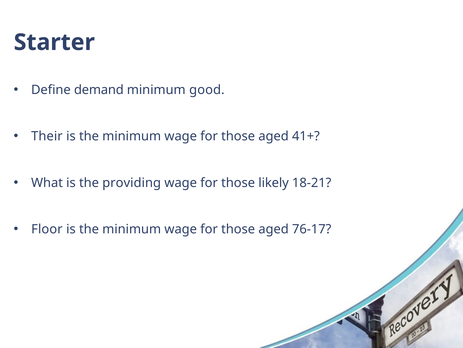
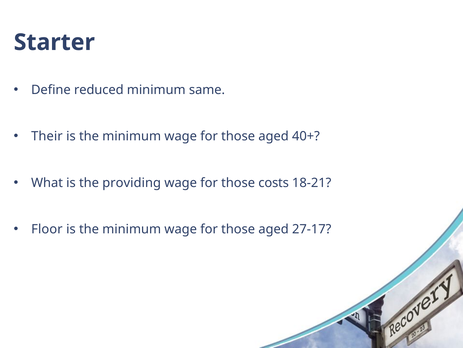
demand: demand -> reduced
good: good -> same
41+: 41+ -> 40+
likely: likely -> costs
76-17: 76-17 -> 27-17
